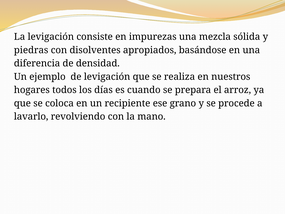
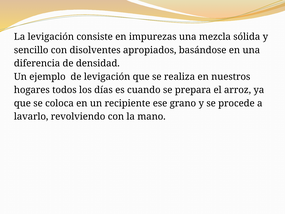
piedras: piedras -> sencillo
